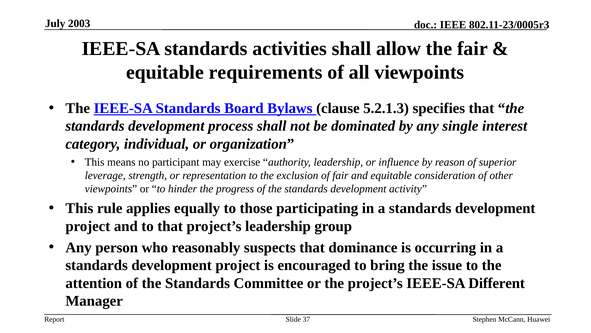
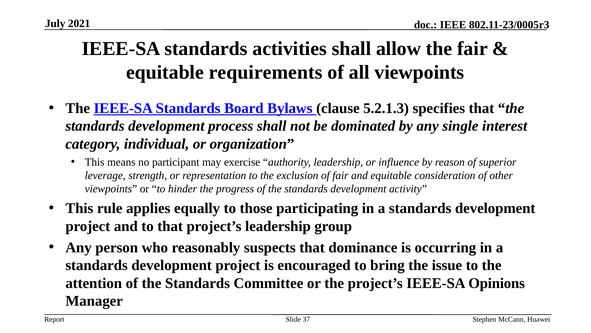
2003: 2003 -> 2021
Different: Different -> Opinions
